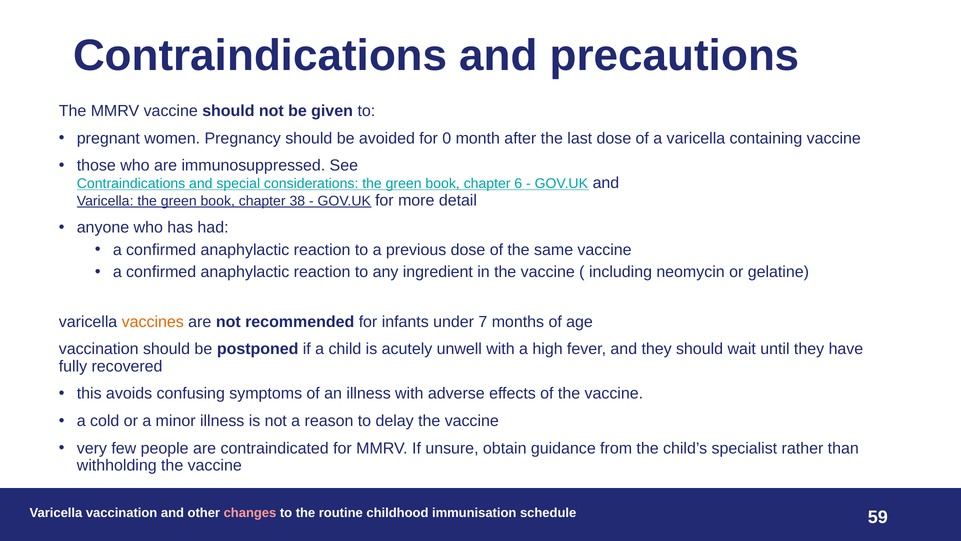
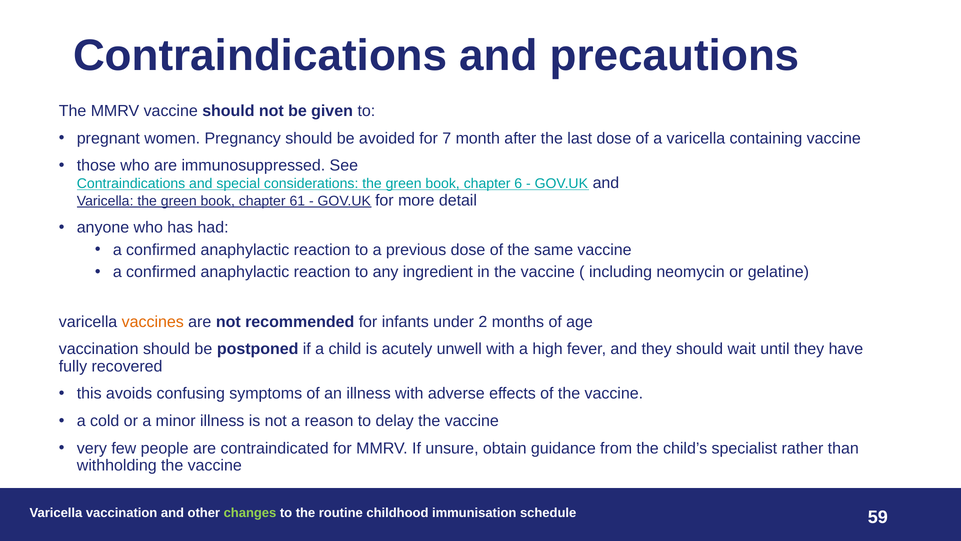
0: 0 -> 7
38: 38 -> 61
7: 7 -> 2
changes colour: pink -> light green
